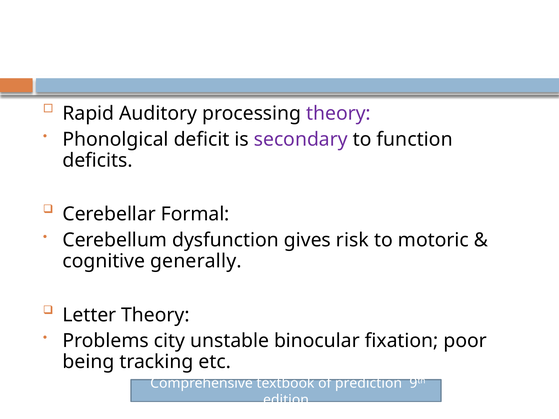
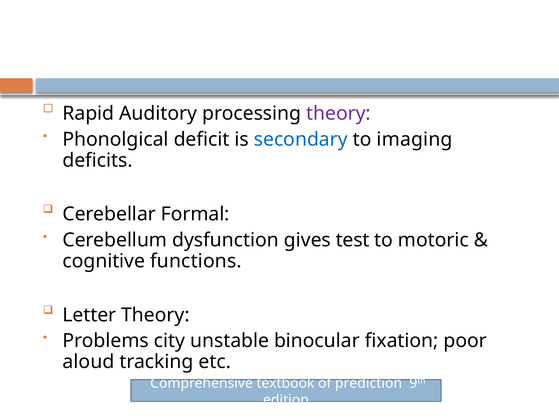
secondary colour: purple -> blue
function: function -> imaging
risk: risk -> test
generally: generally -> functions
being: being -> aloud
